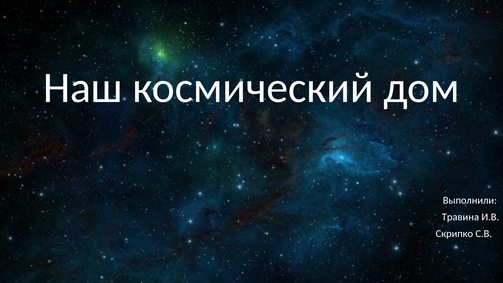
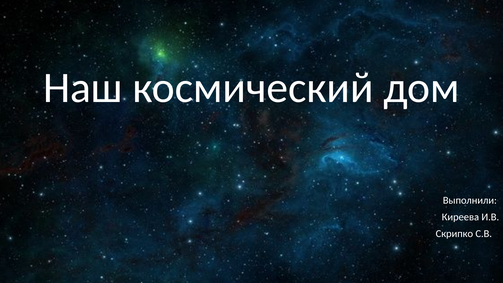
Травина: Травина -> Киреева
